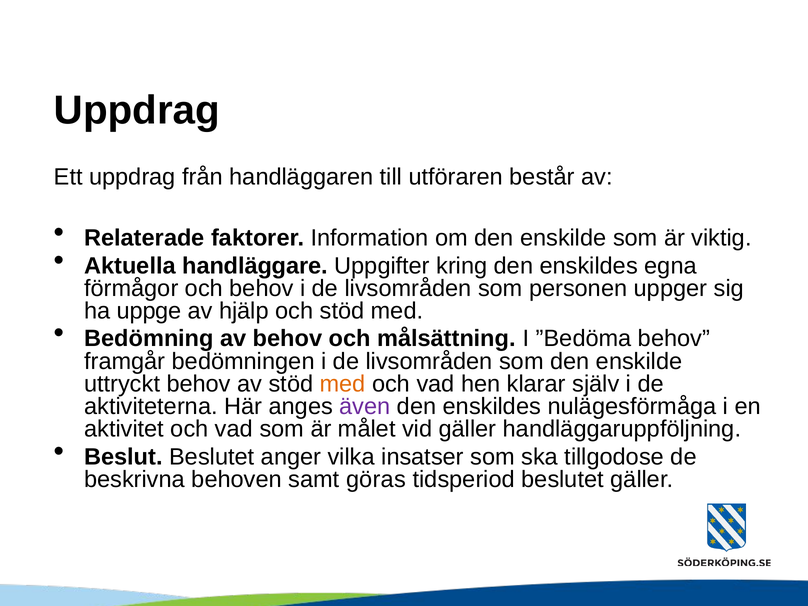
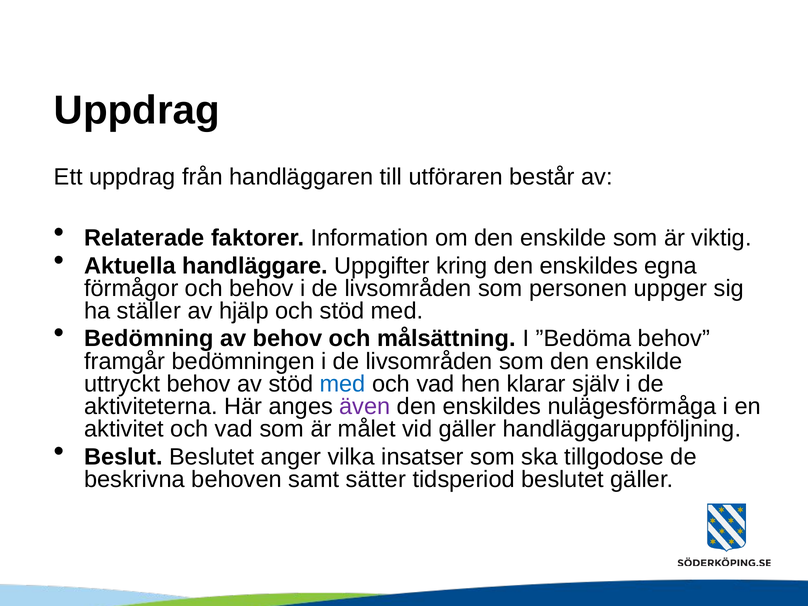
uppge: uppge -> ställer
med at (343, 384) colour: orange -> blue
göras: göras -> sätter
